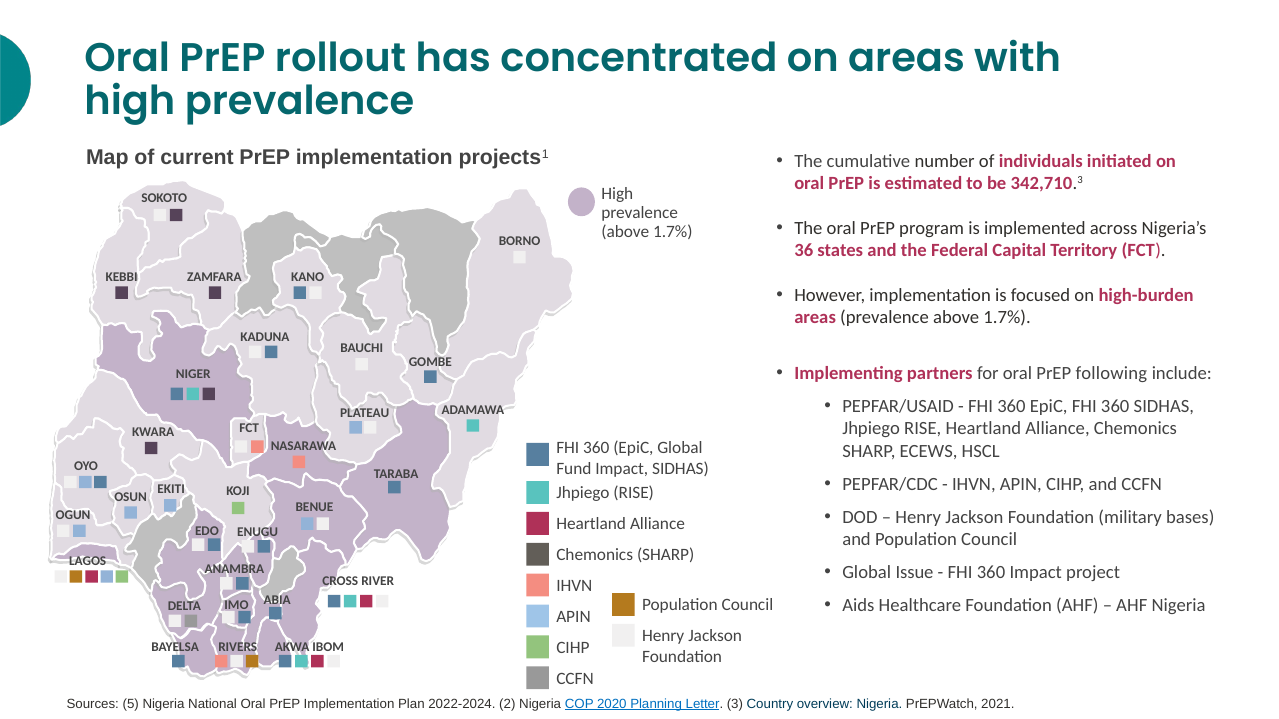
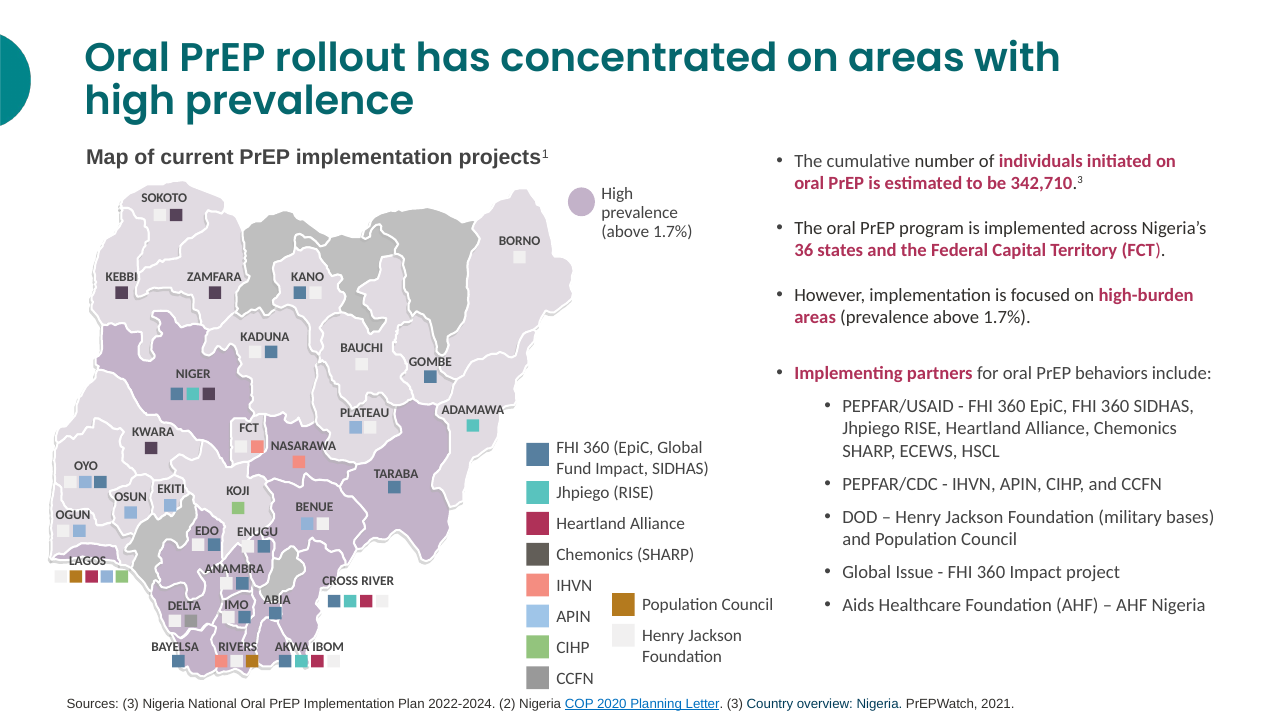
following: following -> behaviors
Sources 5: 5 -> 3
